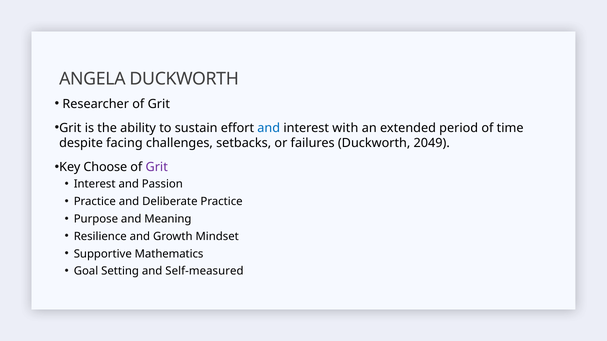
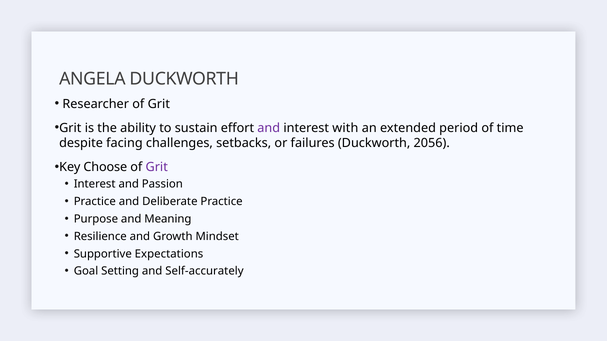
and at (269, 128) colour: blue -> purple
2049: 2049 -> 2056
Mathematics: Mathematics -> Expectations
Self-measured: Self-measured -> Self-accurately
